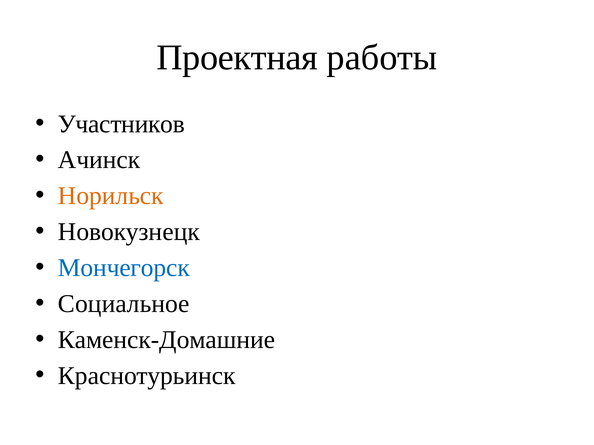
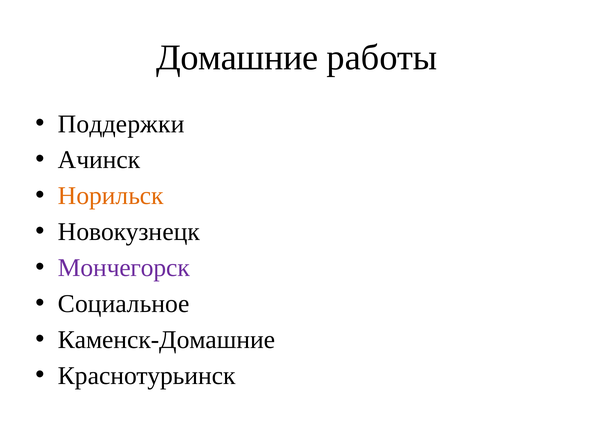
Проектная: Проектная -> Домашние
Участников: Участников -> Поддержки
Мончегорск colour: blue -> purple
